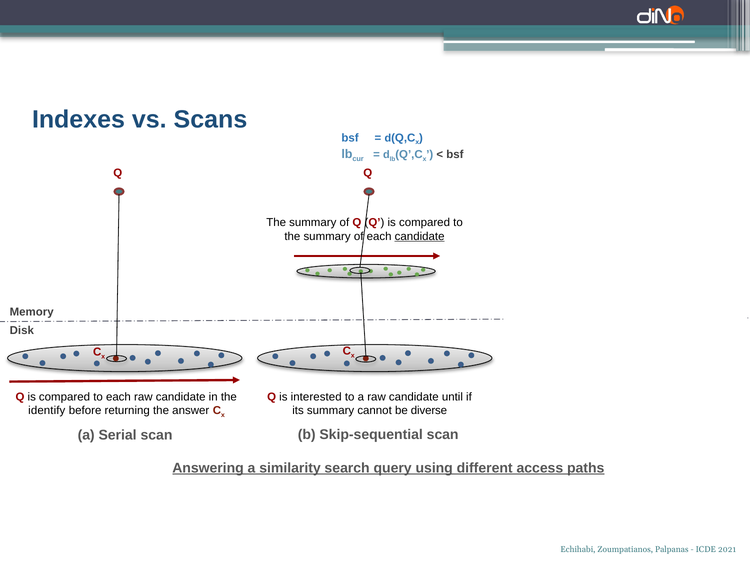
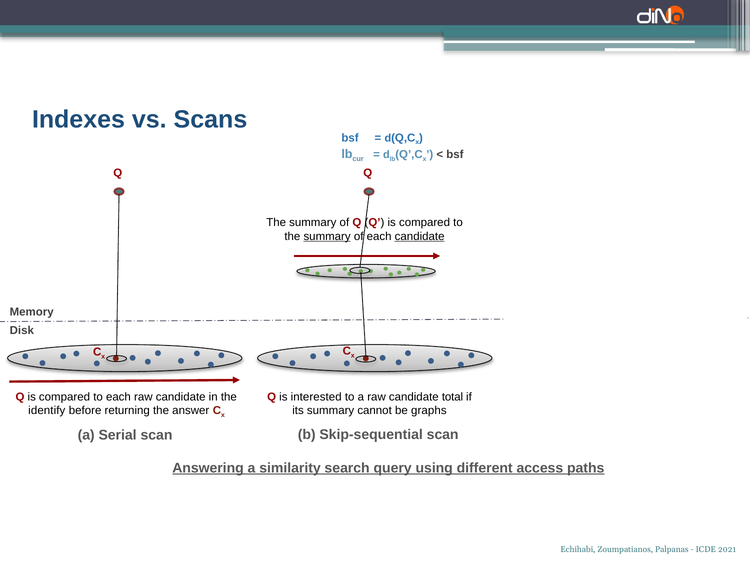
summary at (327, 237) underline: none -> present
until: until -> total
diverse: diverse -> graphs
